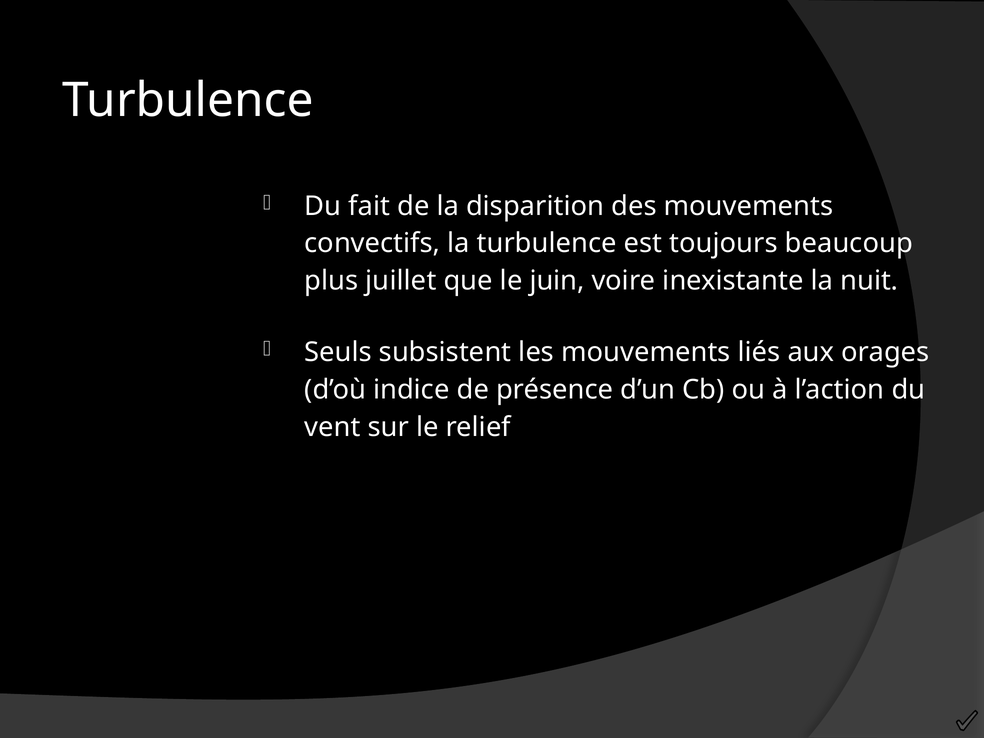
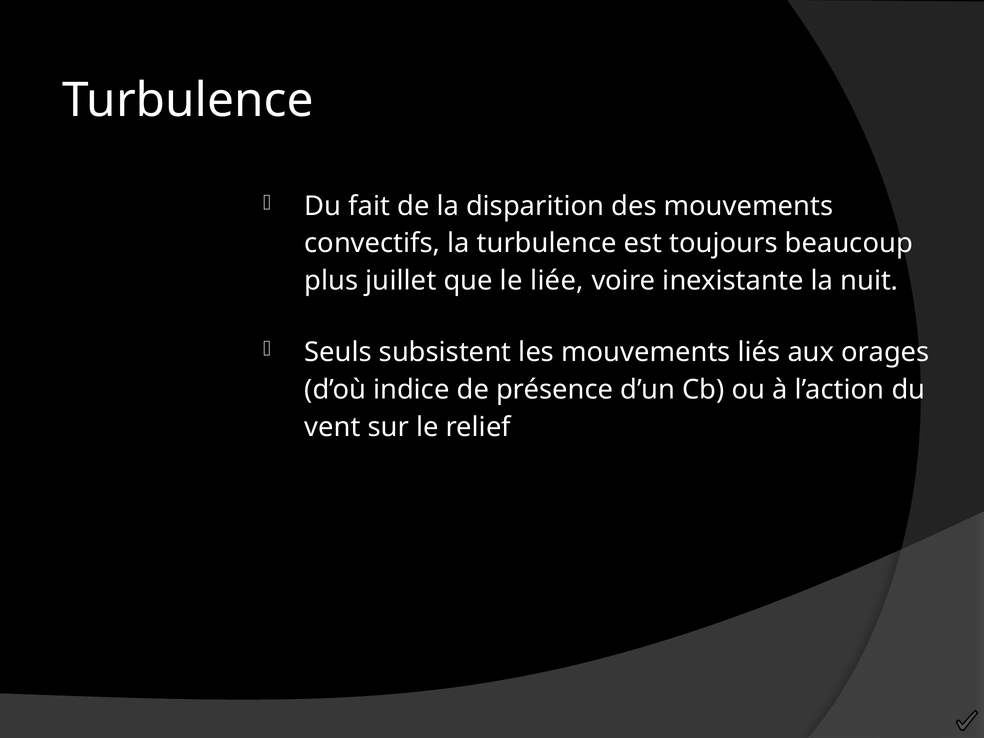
juin: juin -> liée
